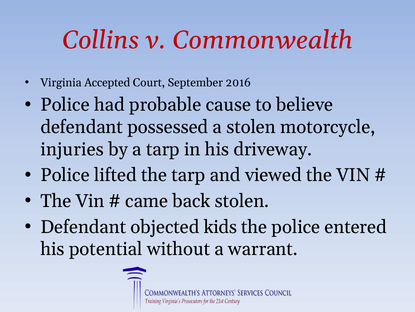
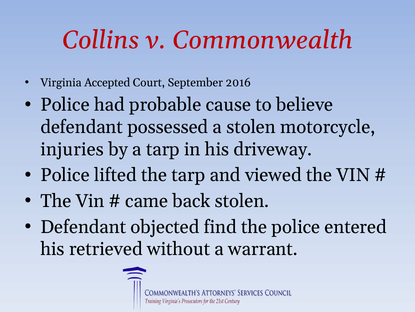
kids: kids -> find
potential: potential -> retrieved
